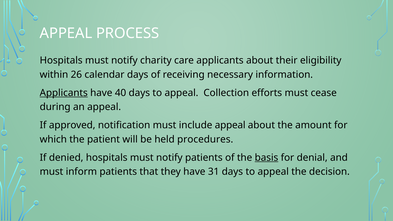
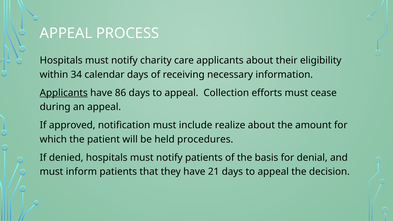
26: 26 -> 34
40: 40 -> 86
include appeal: appeal -> realize
basis underline: present -> none
31: 31 -> 21
